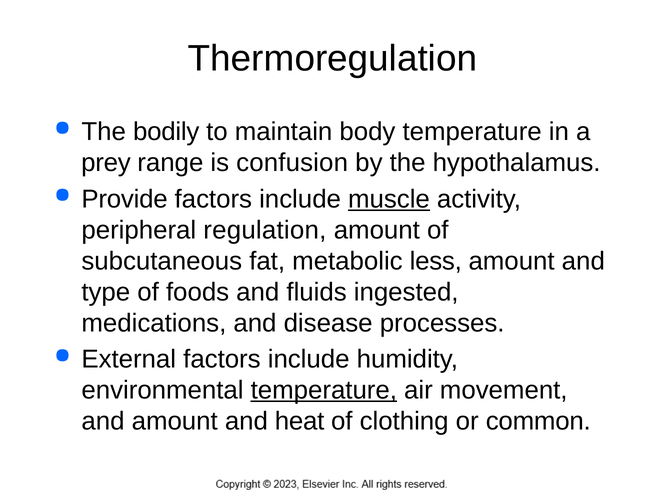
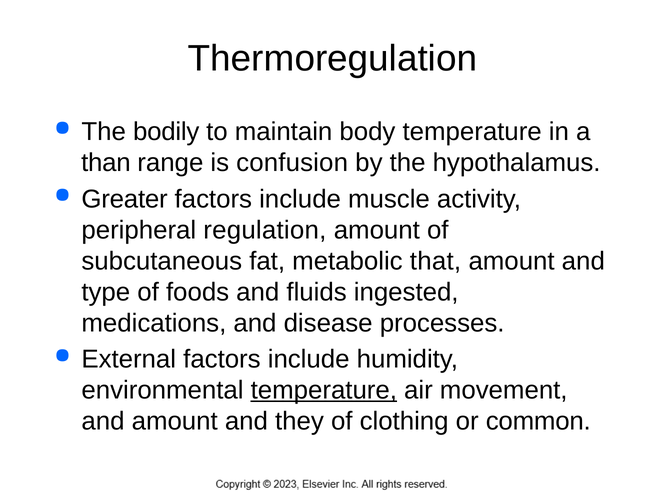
prey: prey -> than
Provide: Provide -> Greater
muscle underline: present -> none
less: less -> that
heat: heat -> they
